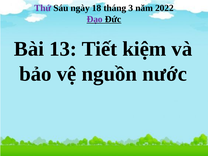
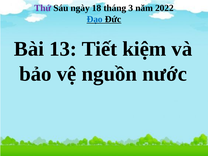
Đạo colour: purple -> blue
